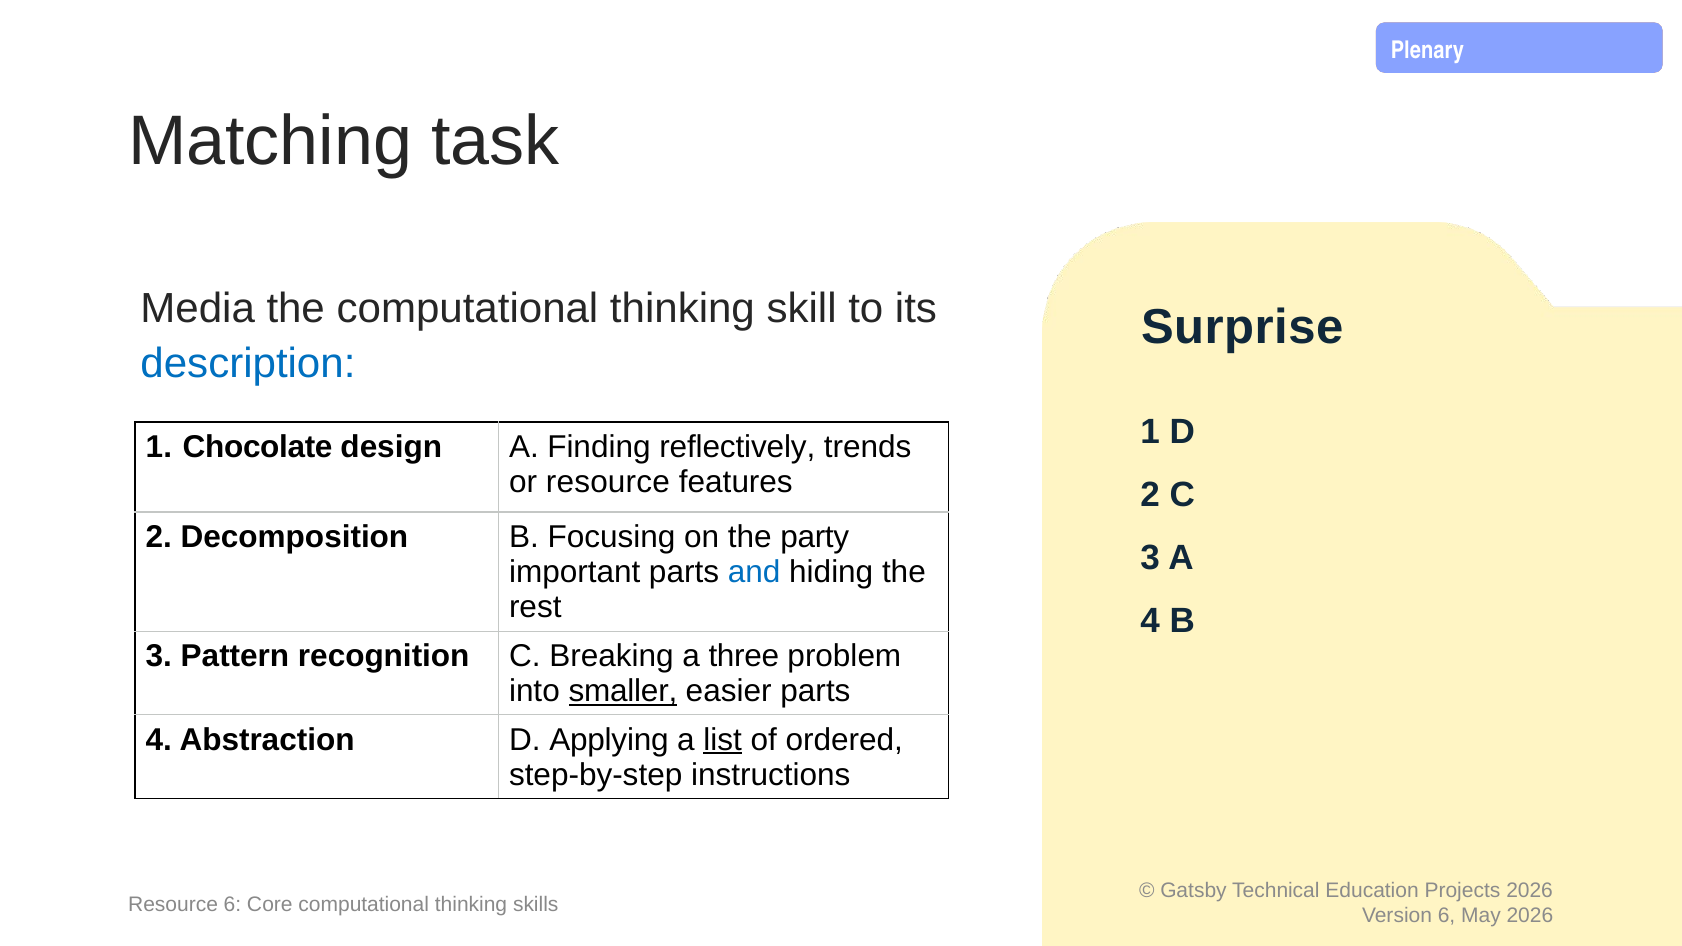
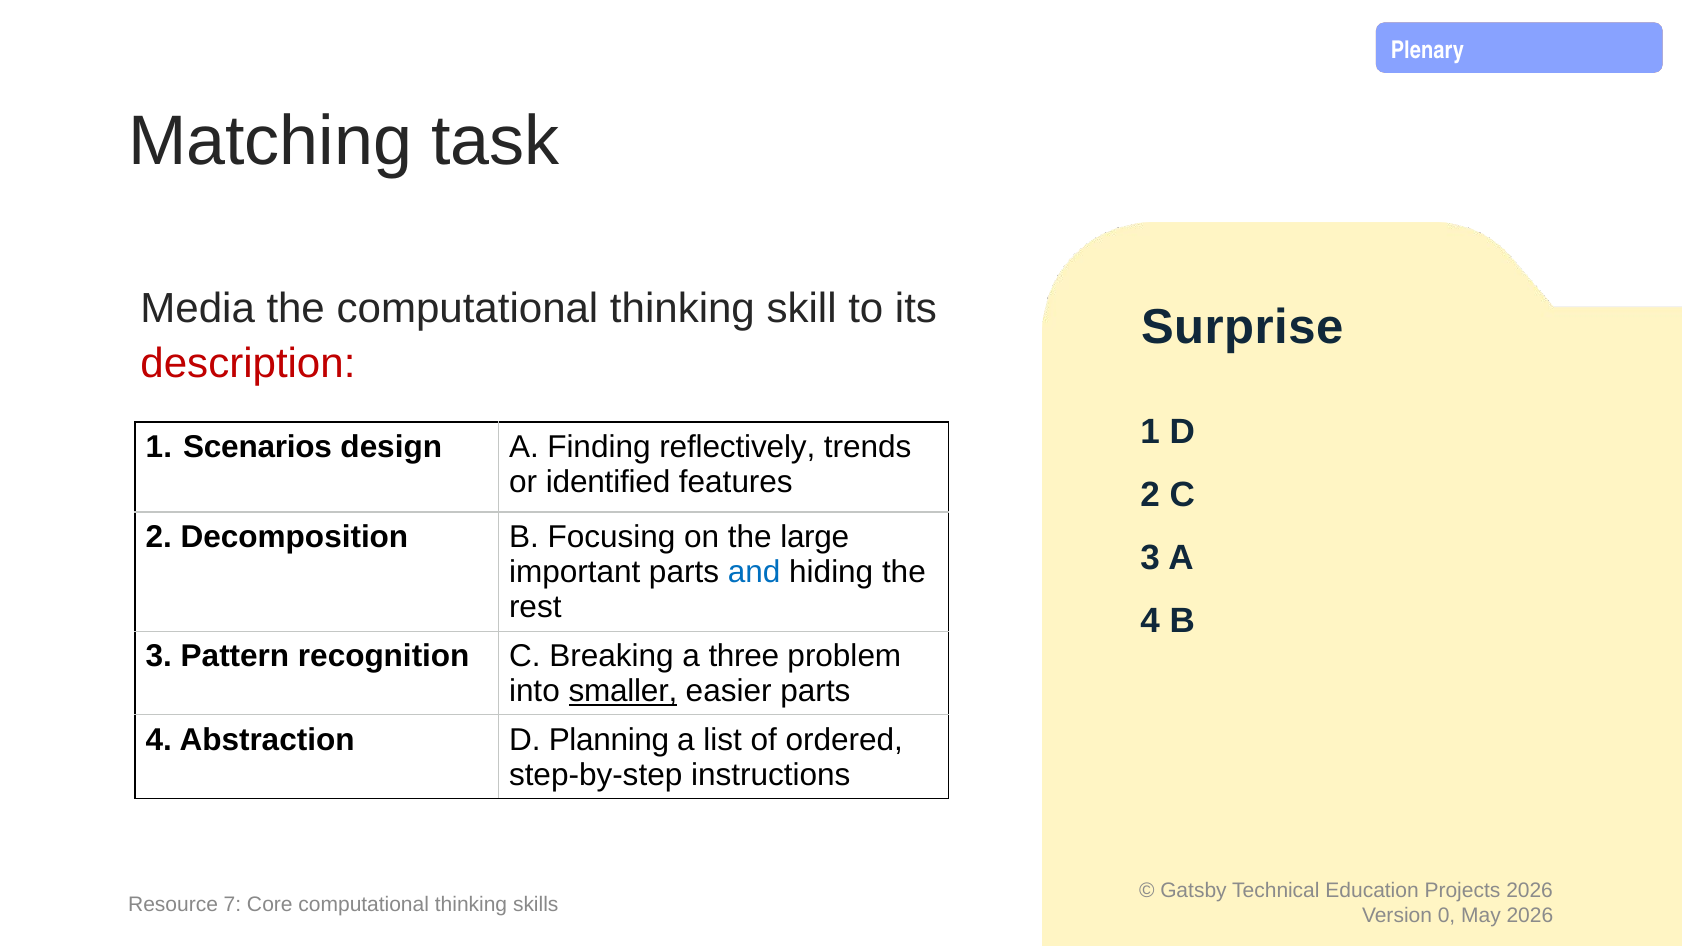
description colour: blue -> red
Chocolate: Chocolate -> Scenarios
or resource: resource -> identified
party: party -> large
Applying: Applying -> Planning
list underline: present -> none
Resource 6: 6 -> 7
6 at (1447, 916): 6 -> 0
